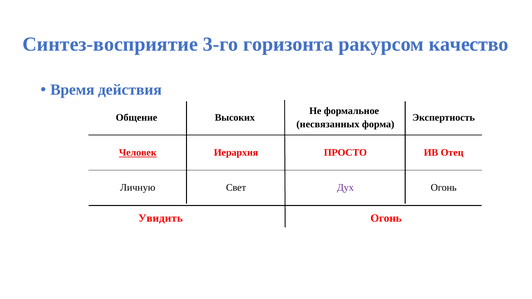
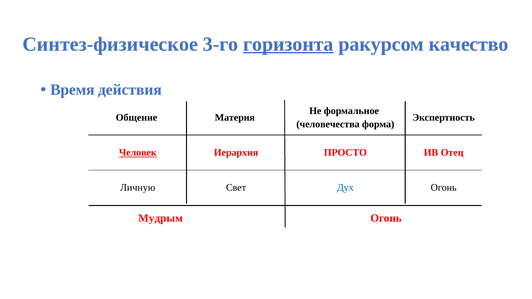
Синтез-восприятие: Синтез-восприятие -> Синтез-физическое
горизонта underline: none -> present
Высоких: Высоких -> Материя
несвязанных: несвязанных -> человечества
Дух colour: purple -> blue
Увидить: Увидить -> Мудрым
